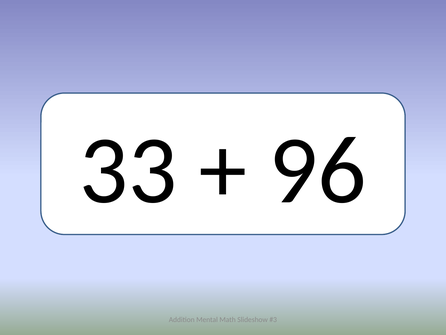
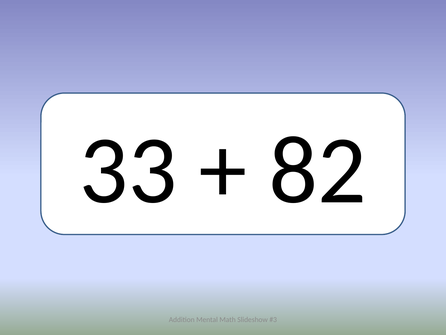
96: 96 -> 82
